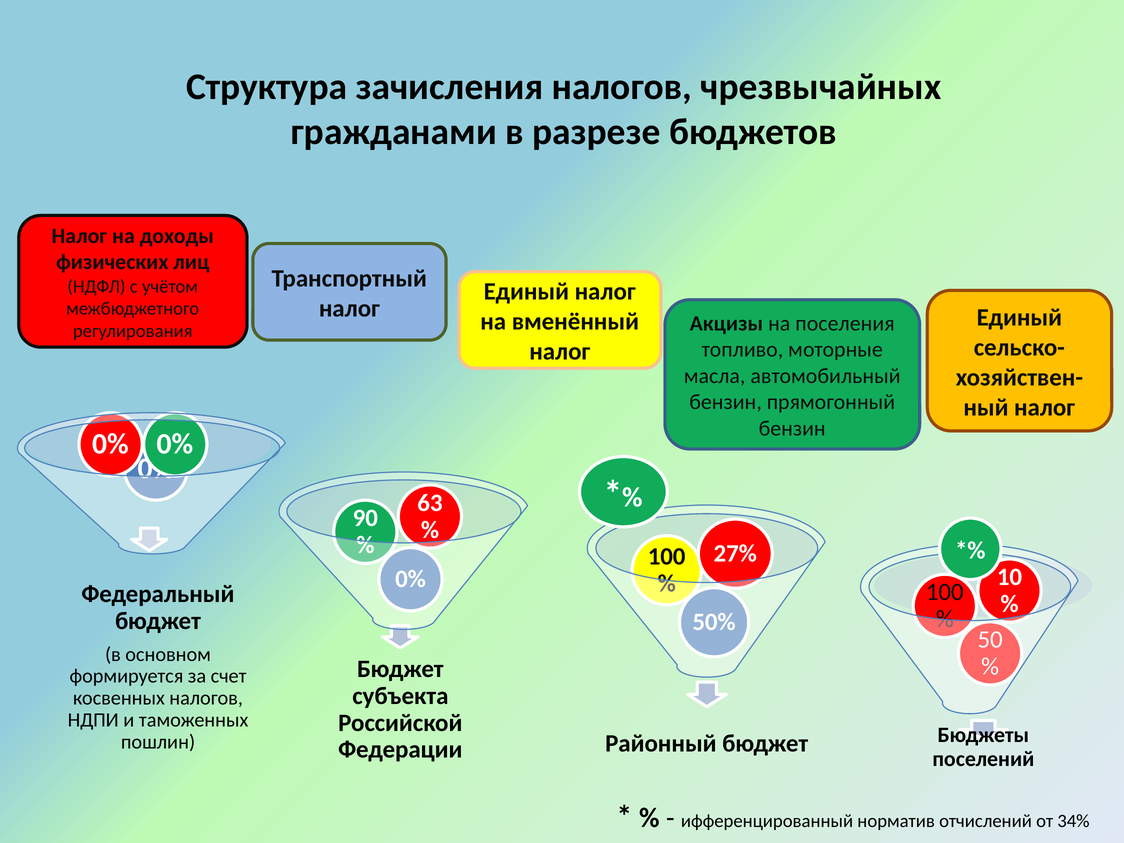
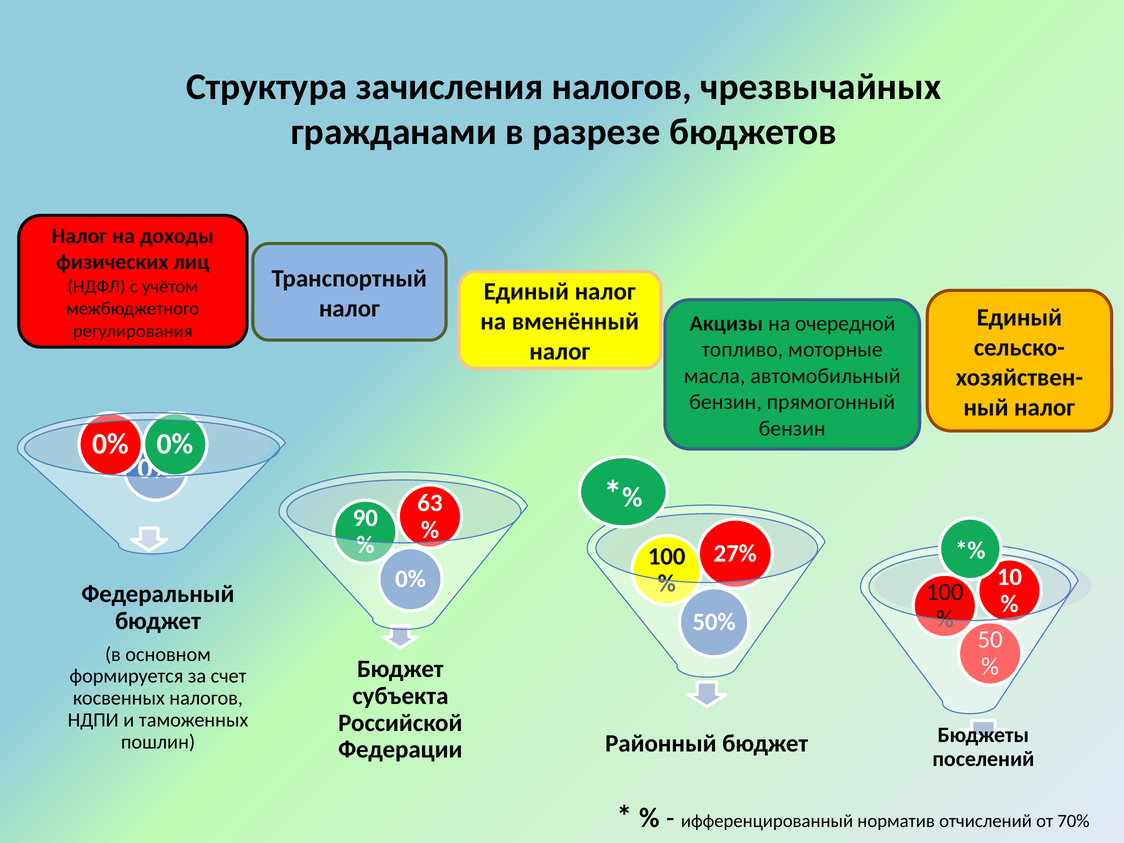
поселения: поселения -> очередной
34%: 34% -> 70%
